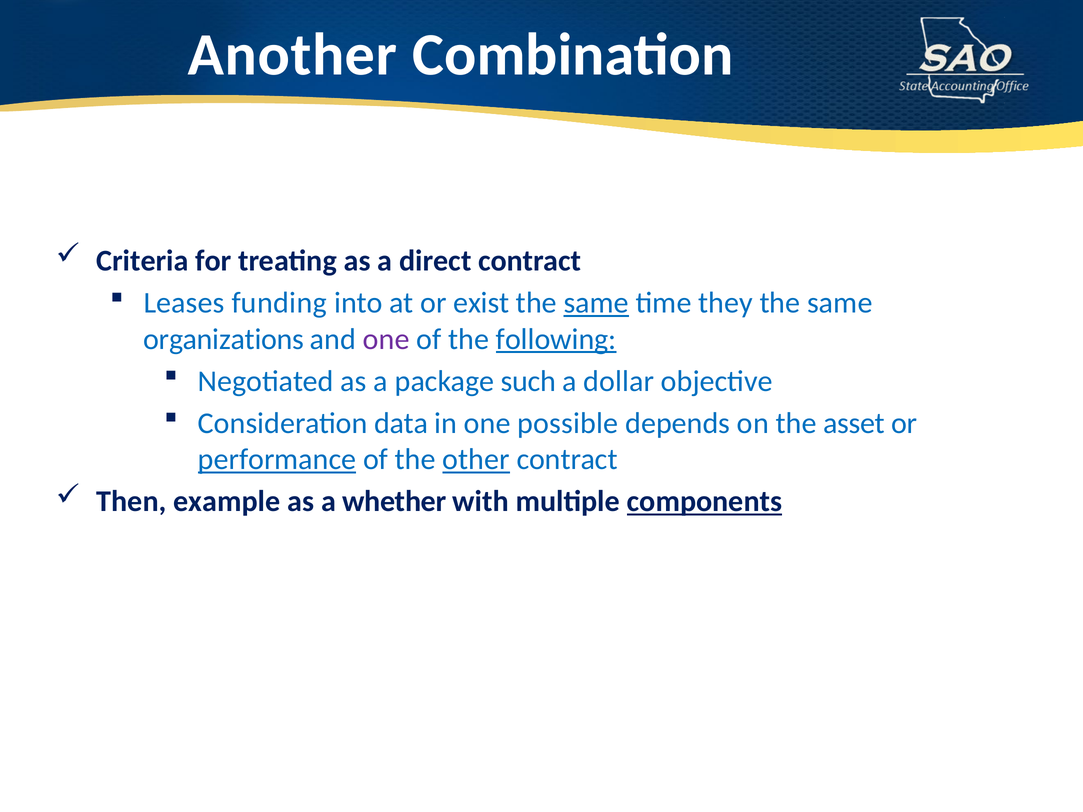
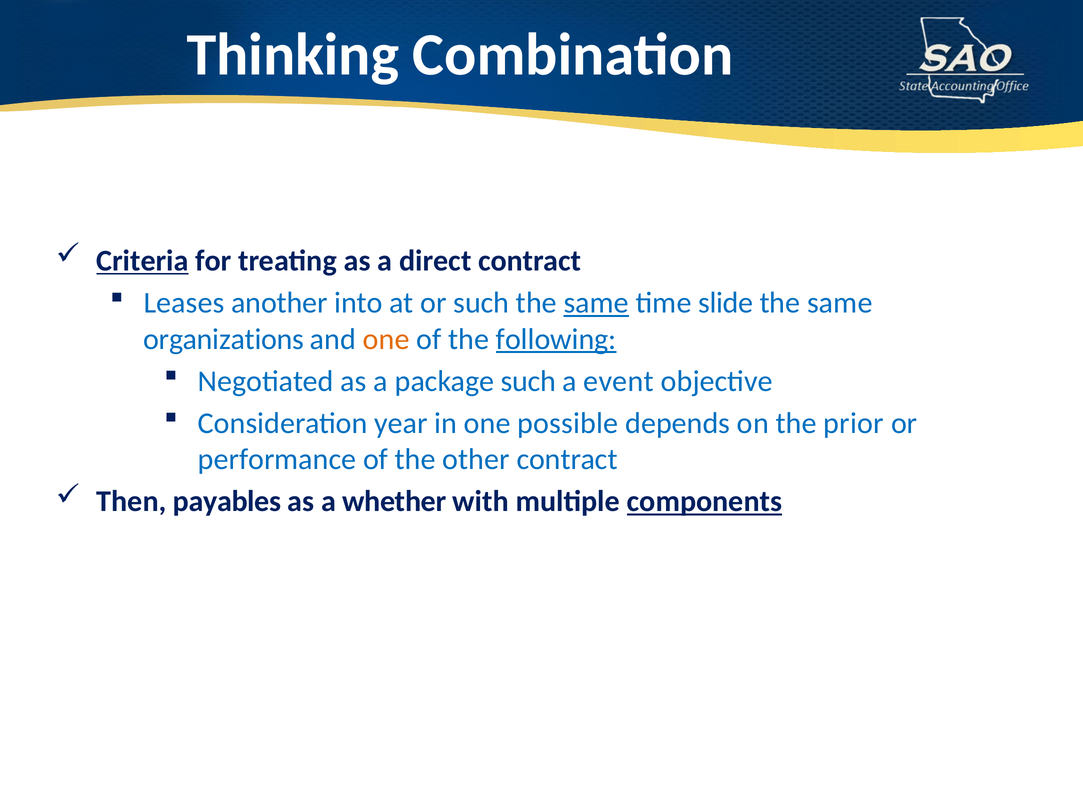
Another: Another -> Thinking
Criteria underline: none -> present
funding: funding -> another
or exist: exist -> such
they: they -> slide
one at (386, 339) colour: purple -> orange
dollar: dollar -> event
data: data -> year
asset: asset -> prior
performance underline: present -> none
other underline: present -> none
example: example -> payables
